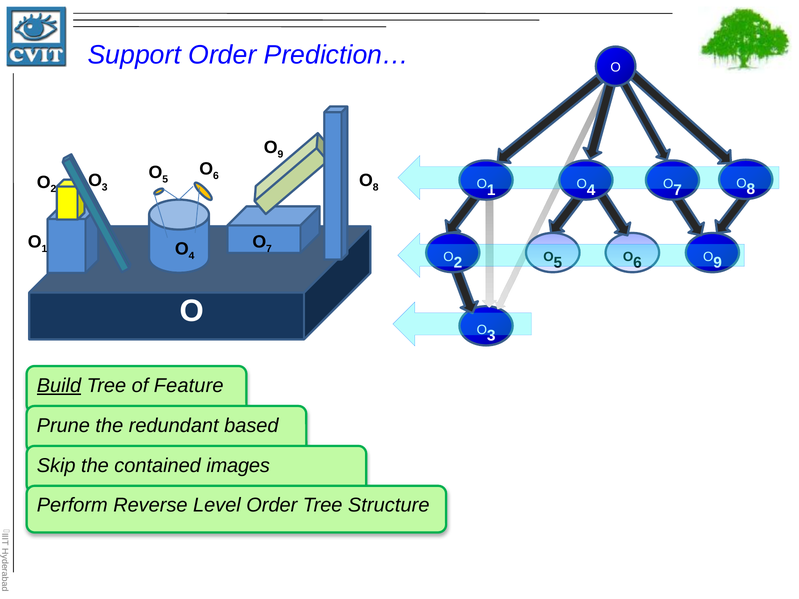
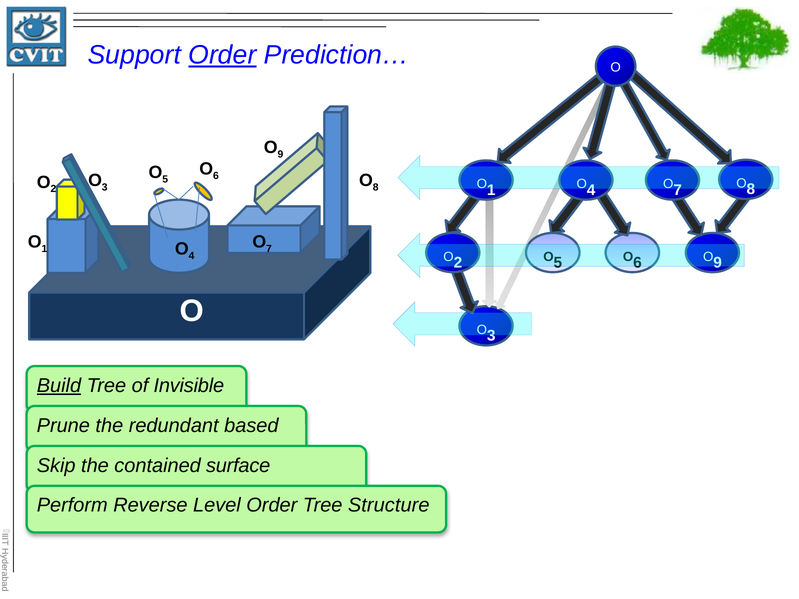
Order at (222, 55) underline: none -> present
Feature: Feature -> Invisible
images: images -> surface
